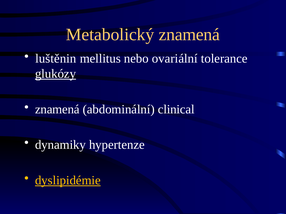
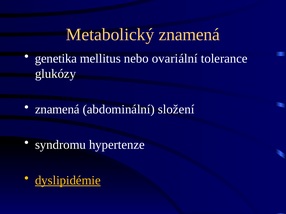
luštěnin: luštěnin -> genetika
glukózy underline: present -> none
clinical: clinical -> složení
dynamiky: dynamiky -> syndromu
